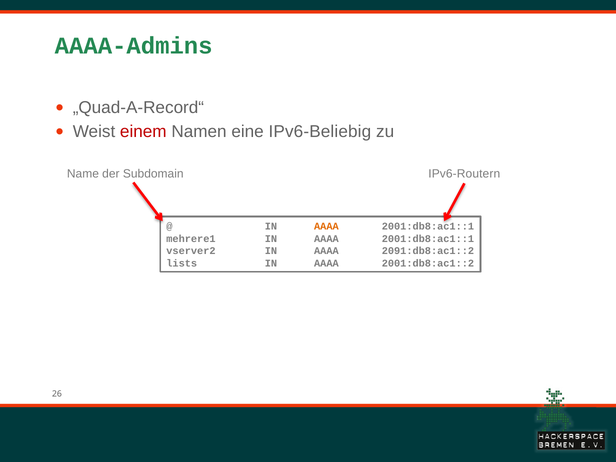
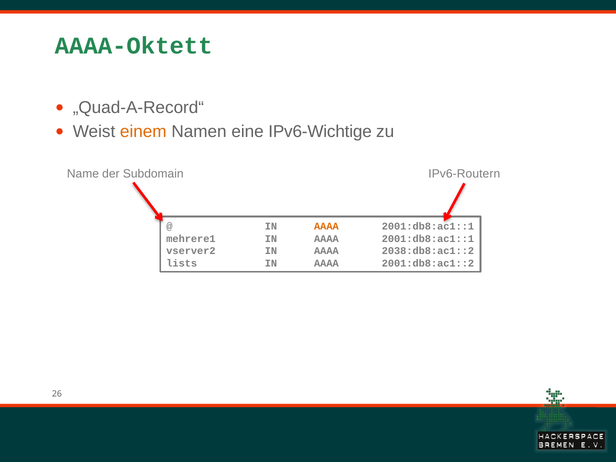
AAAA-Admins: AAAA-Admins -> AAAA-Oktett
einem colour: red -> orange
IPv6-Beliebig: IPv6-Beliebig -> IPv6-Wichtige
2091:db8:ac1::2: 2091:db8:ac1::2 -> 2038:db8:ac1::2
